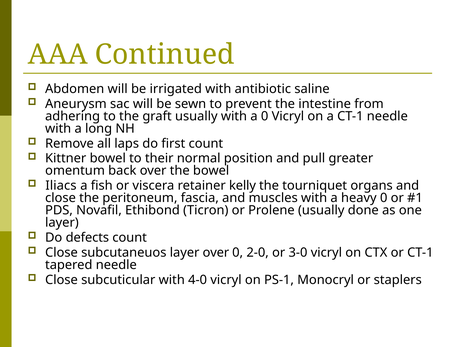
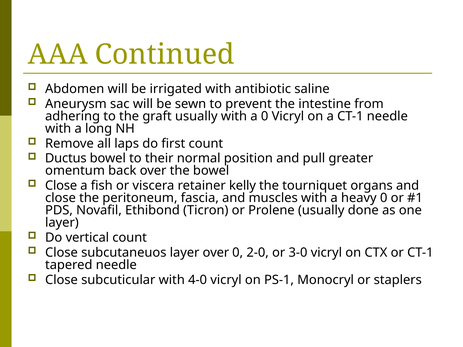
Kittner: Kittner -> Ductus
Iliacs at (61, 186): Iliacs -> Close
defects: defects -> vertical
